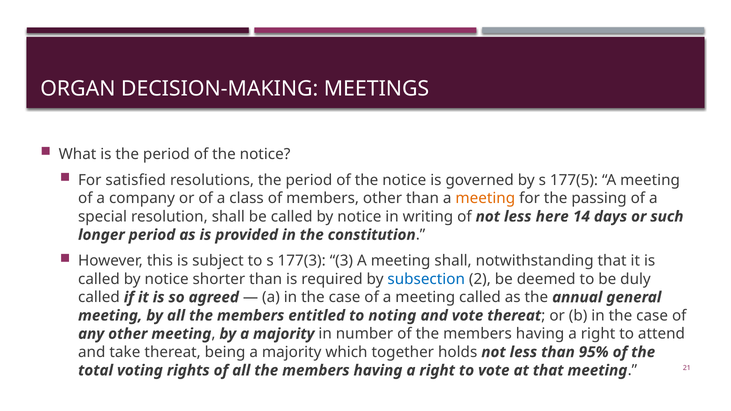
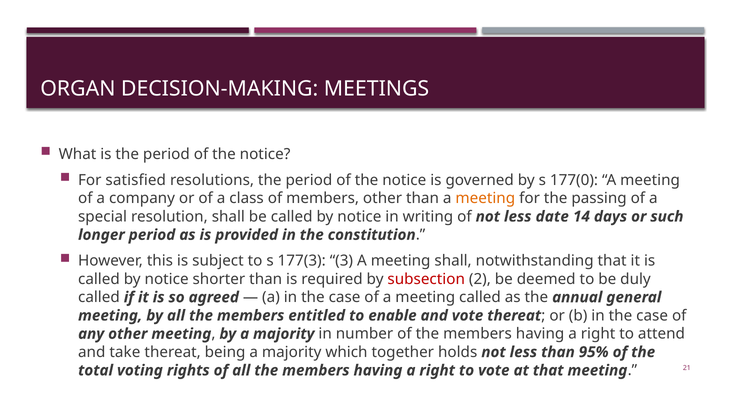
177(5: 177(5 -> 177(0
here: here -> date
subsection colour: blue -> red
noting: noting -> enable
